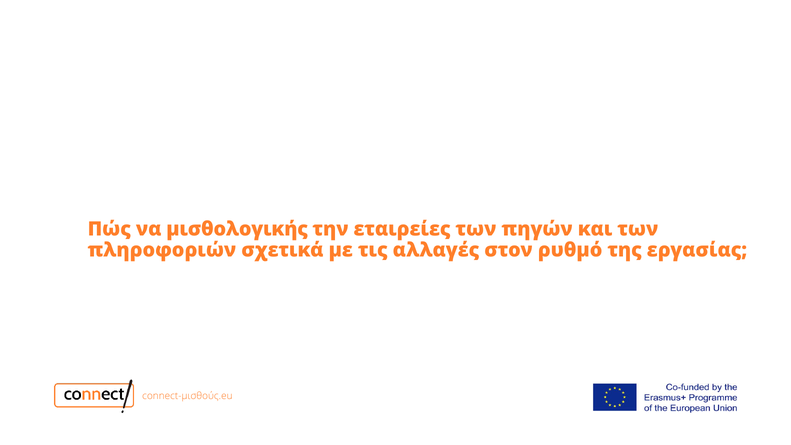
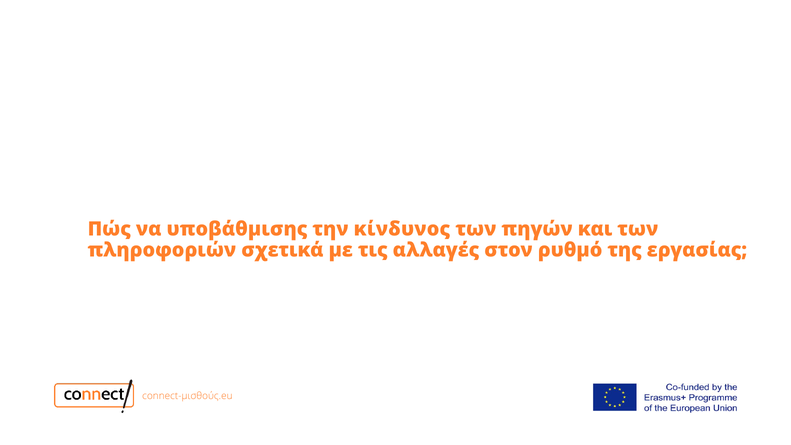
μισθολογικής: μισθολογικής -> υποβάθμισης
εταιρείες: εταιρείες -> κίνδυνος
